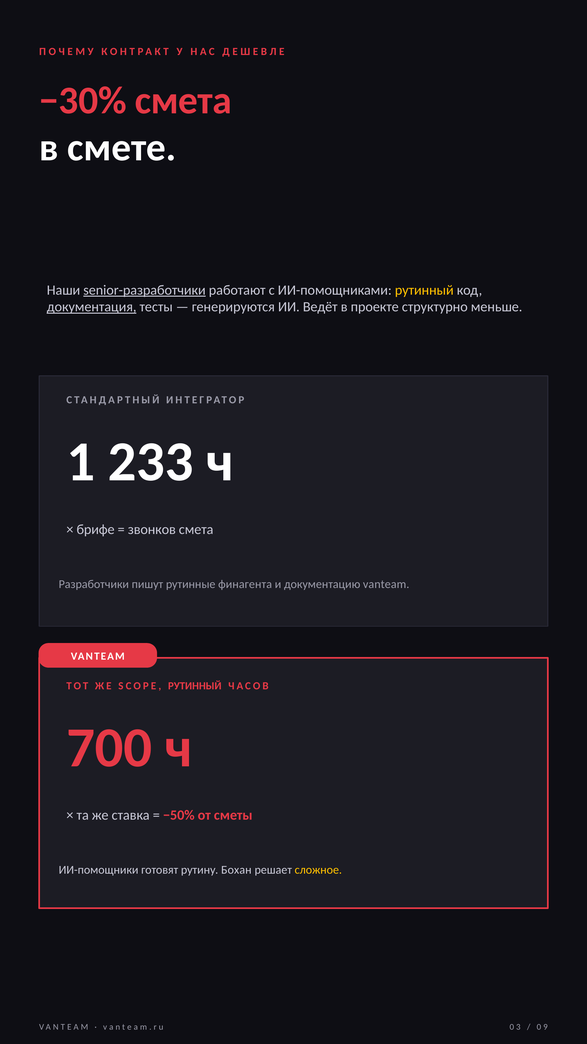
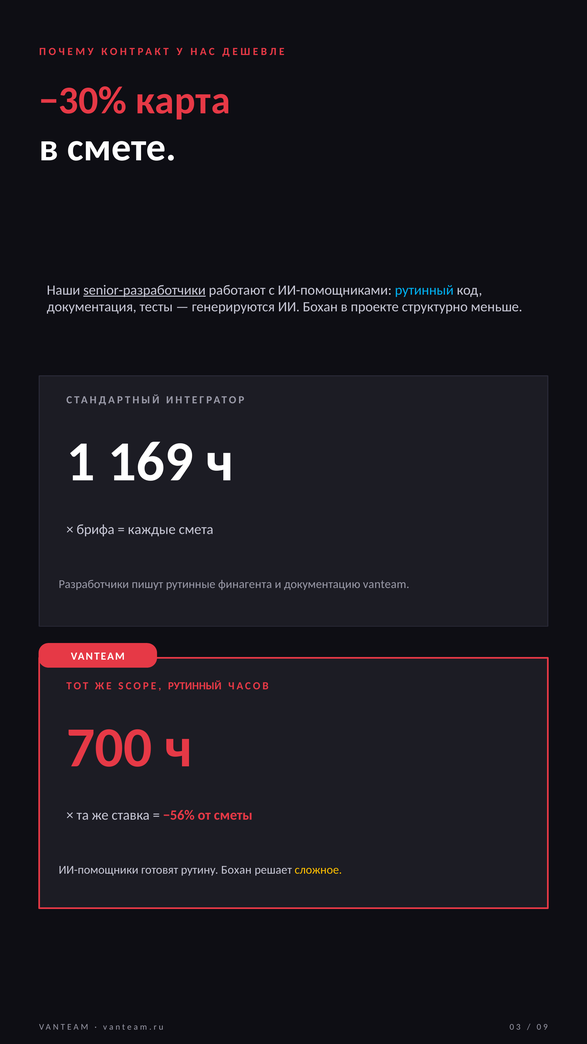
−30% смета: смета -> карта
рутинный at (424, 290) colour: yellow -> light blue
документация underline: present -> none
ИИ Ведёт: Ведёт -> Бохан
233: 233 -> 169
брифе: брифе -> брифа
звонков: звонков -> каждые
−50%: −50% -> −56%
